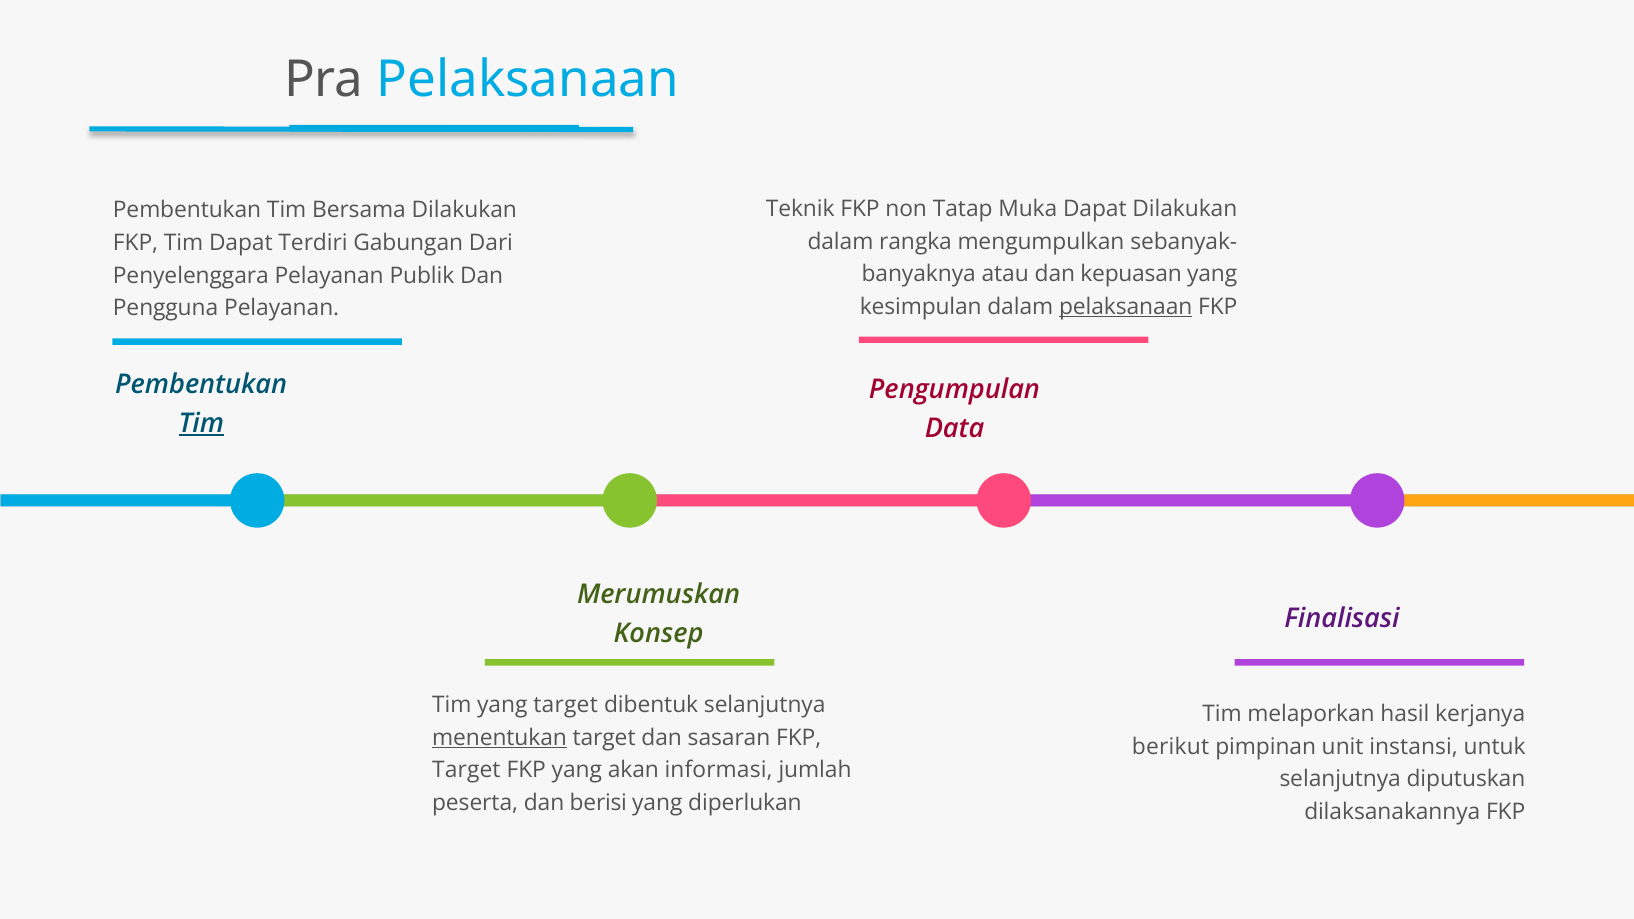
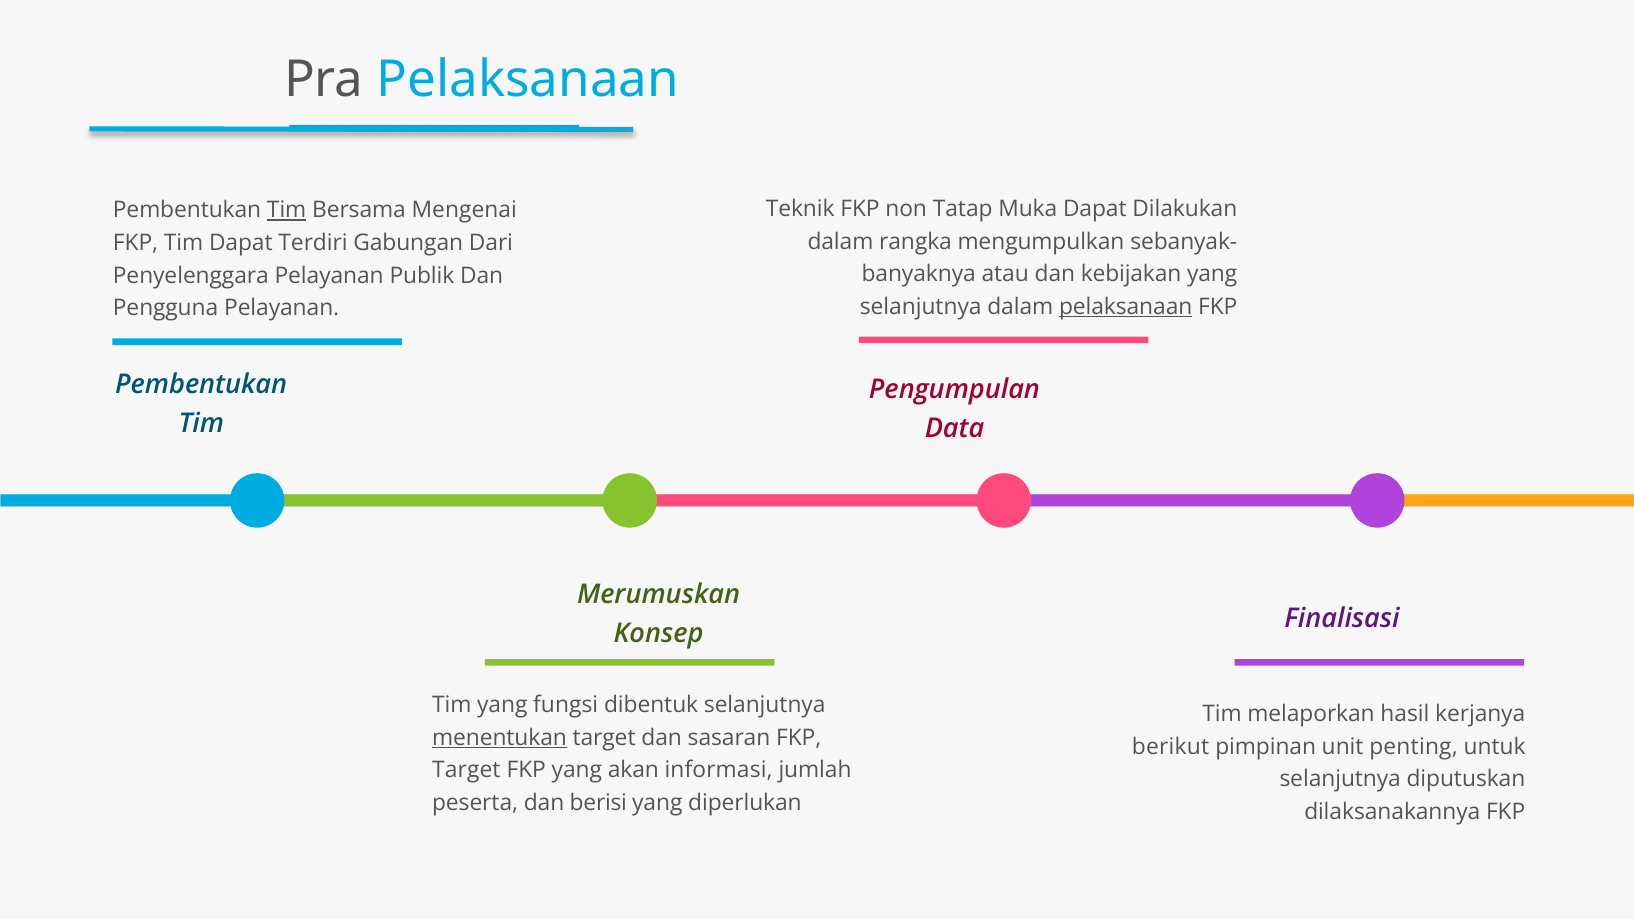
Tim at (287, 210) underline: none -> present
Bersama Dilakukan: Dilakukan -> Mengenai
kepuasan: kepuasan -> kebijakan
kesimpulan at (921, 307): kesimpulan -> selanjutnya
Tim at (201, 423) underline: present -> none
yang target: target -> fungsi
instansi: instansi -> penting
